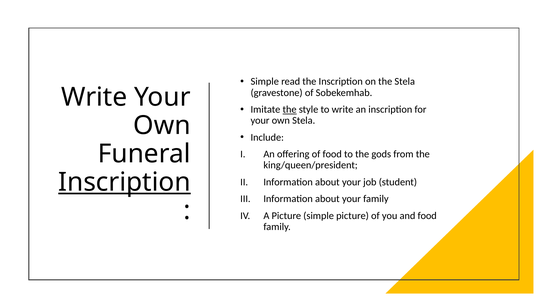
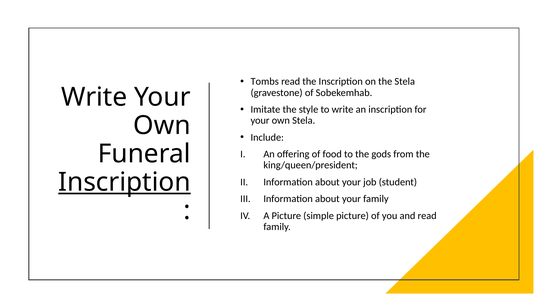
Simple at (265, 82): Simple -> Tombs
the at (290, 110) underline: present -> none
and food: food -> read
